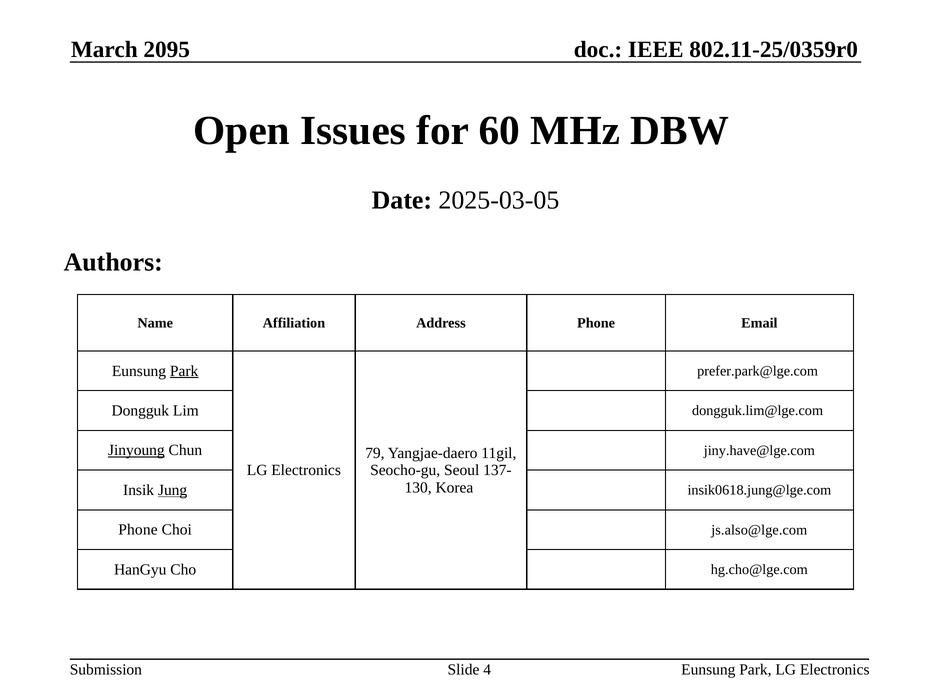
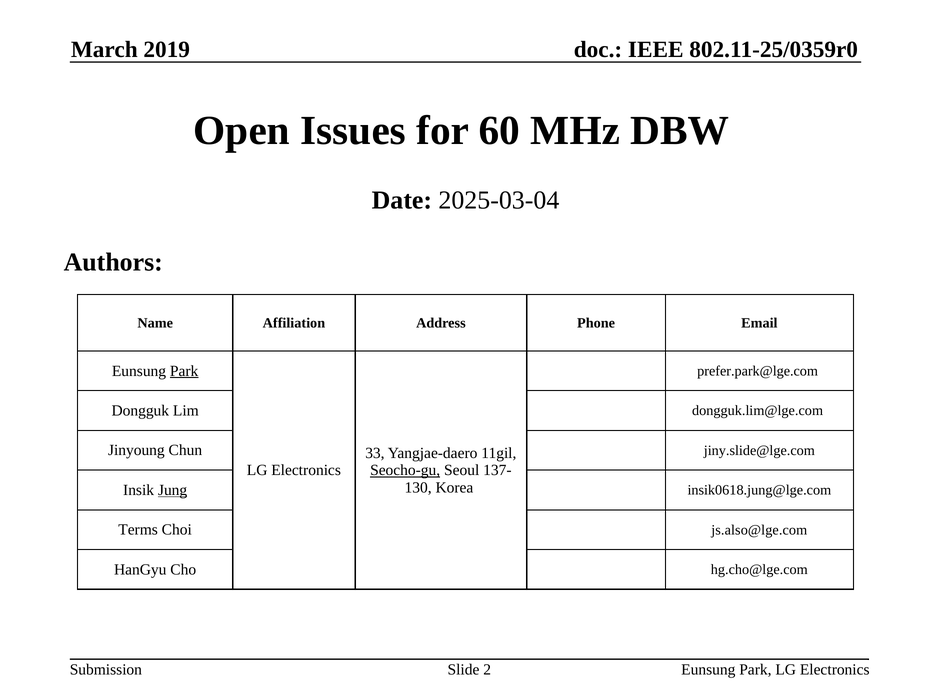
2095: 2095 -> 2019
2025-03-05: 2025-03-05 -> 2025-03-04
Jinyoung underline: present -> none
jiny.have@lge.com: jiny.have@lge.com -> jiny.slide@lge.com
79: 79 -> 33
Seocho-gu underline: none -> present
Phone at (138, 530): Phone -> Terms
4: 4 -> 2
